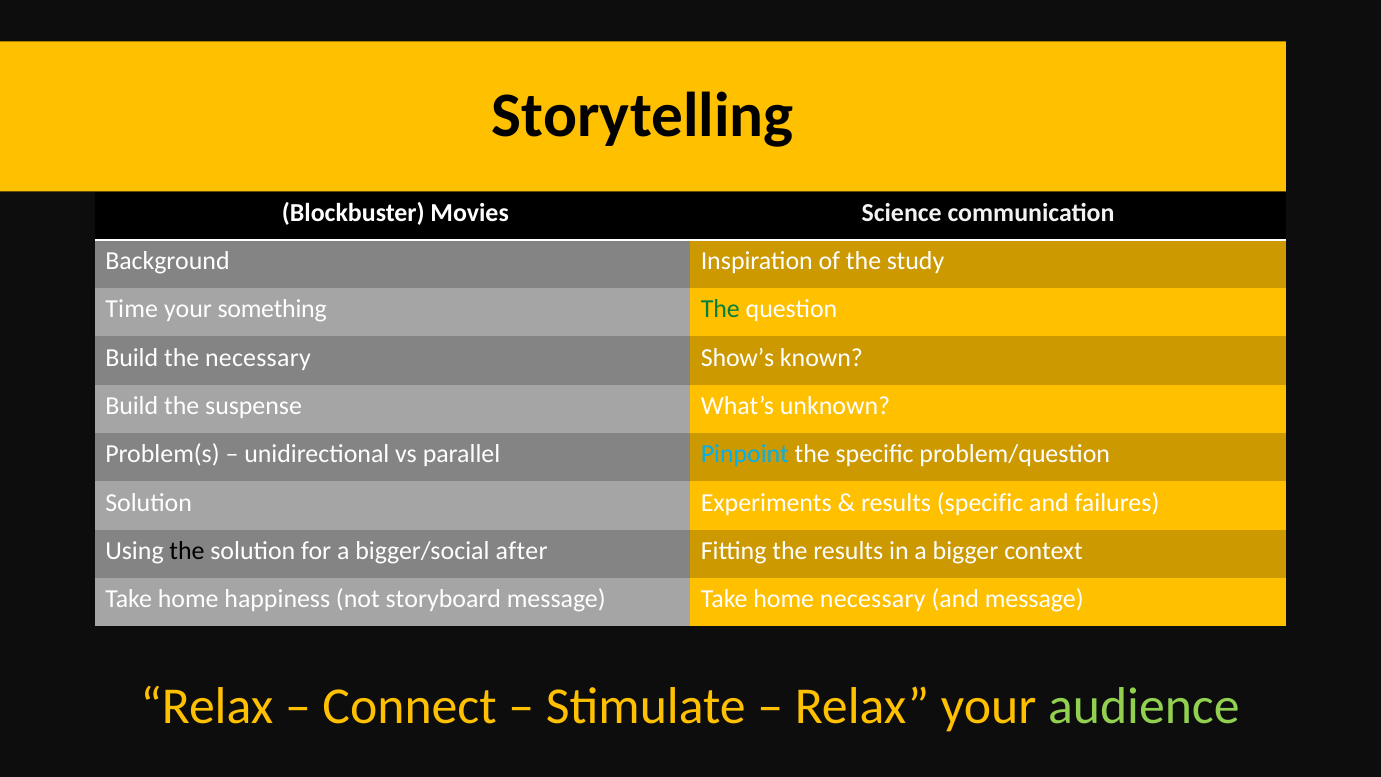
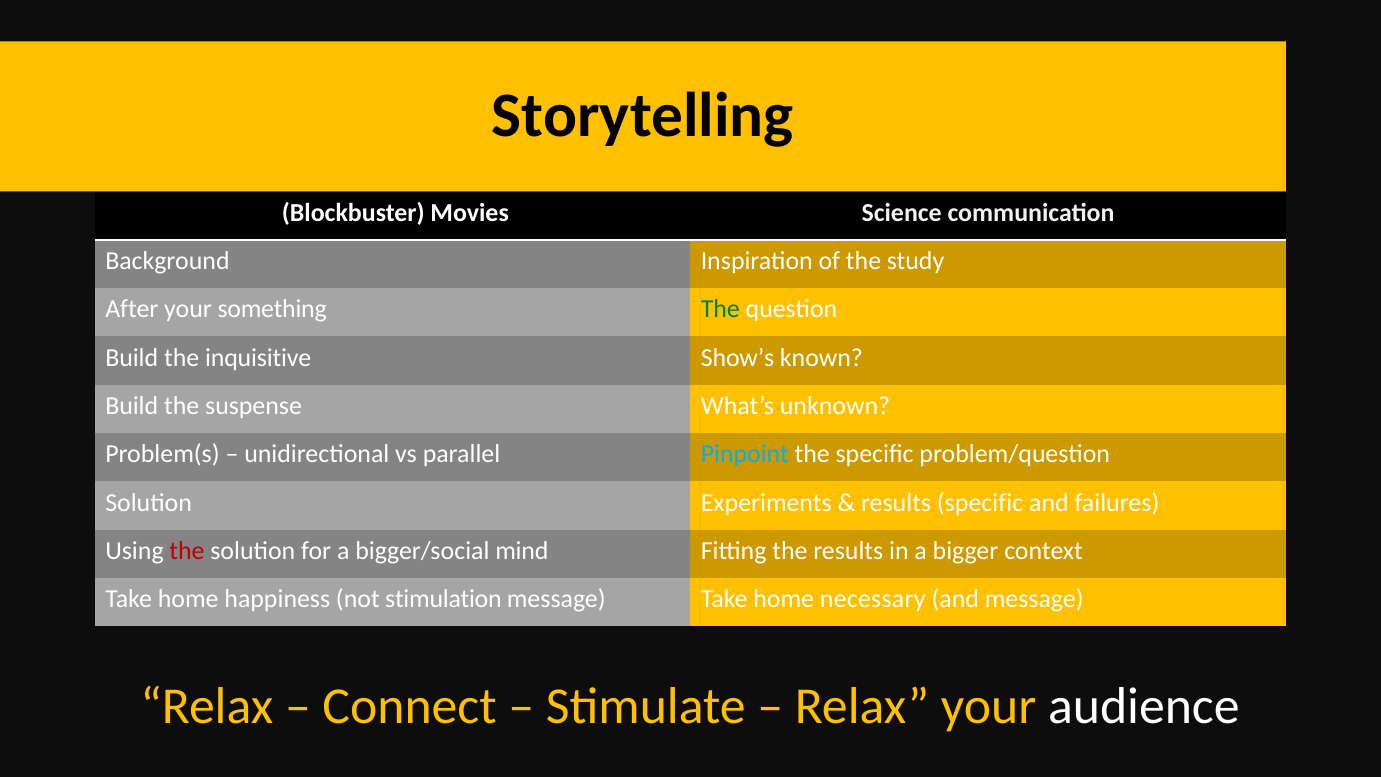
Time: Time -> After
the necessary: necessary -> inquisitive
the at (187, 551) colour: black -> red
after: after -> mind
storyboard: storyboard -> stimulation
audience colour: light green -> white
